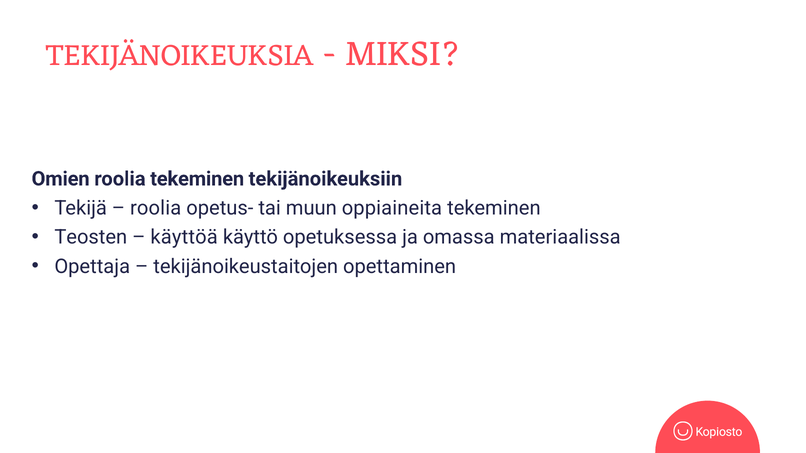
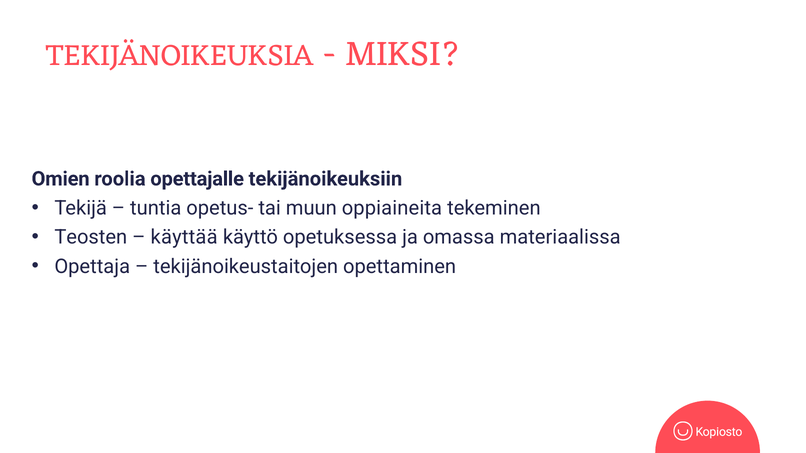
roolia tekeminen: tekeminen -> opettajalle
roolia at (156, 208): roolia -> tuntia
käyttöä: käyttöä -> käyttää
